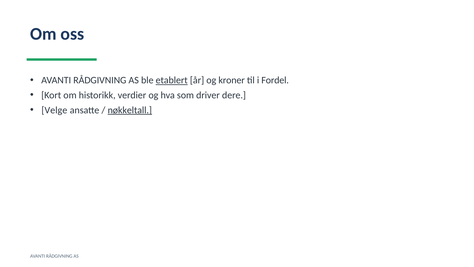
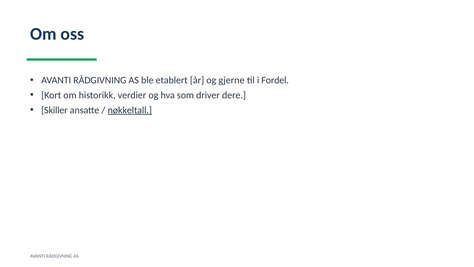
etablert underline: present -> none
kroner: kroner -> gjerne
Velge: Velge -> Skiller
